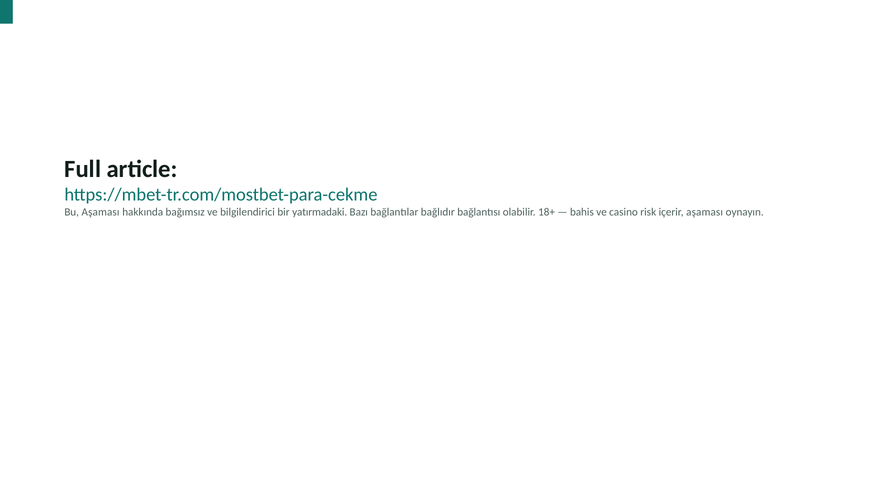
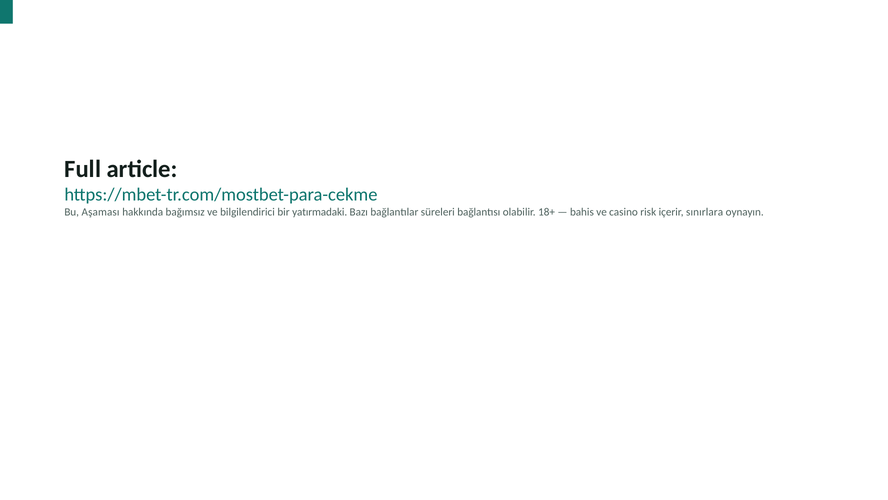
bağlıdır: bağlıdır -> süreleri
içerir aşaması: aşaması -> sınırlara
